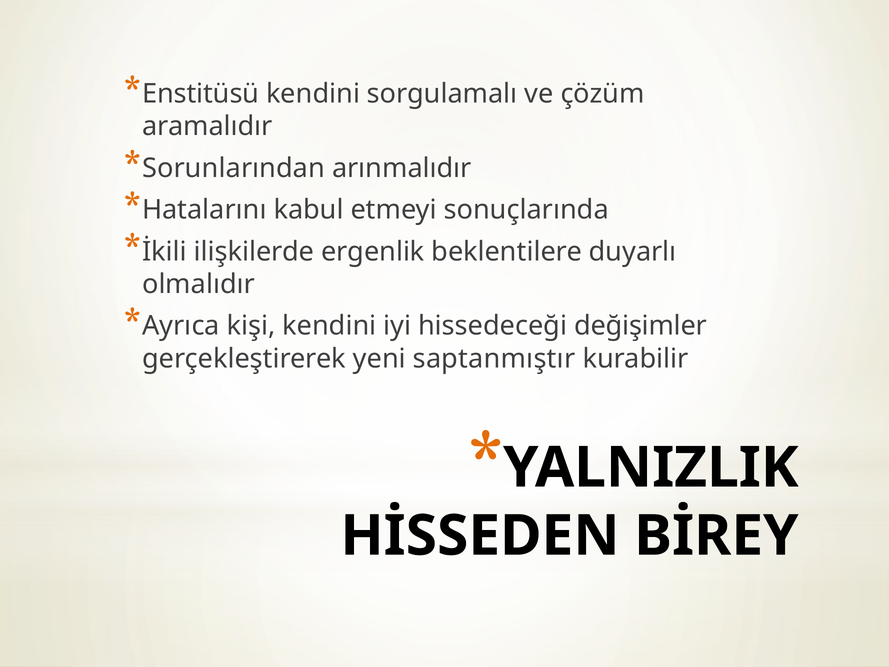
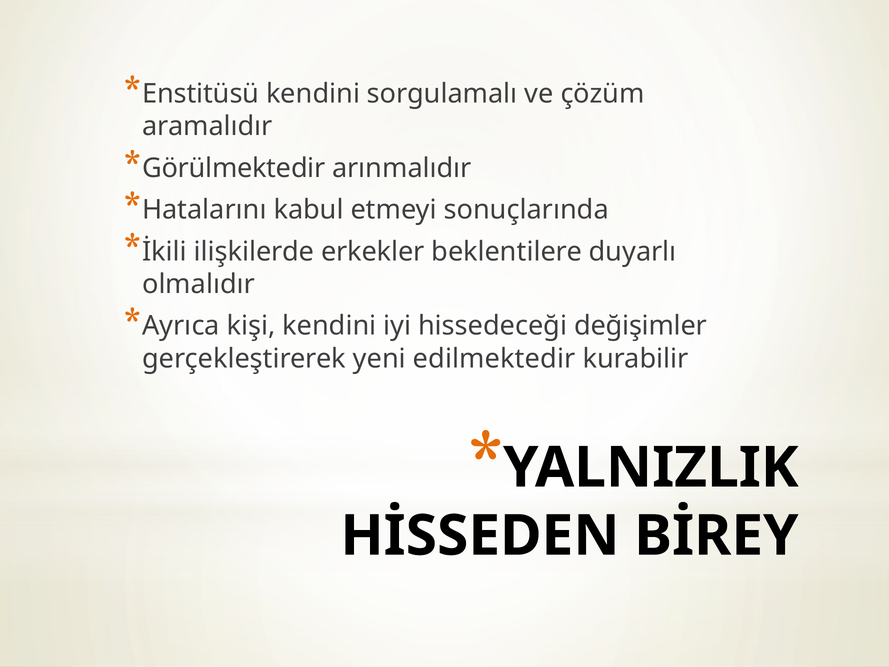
Sorunlarından: Sorunlarından -> Görülmektedir
ergenlik: ergenlik -> erkekler
saptanmıştır: saptanmıştır -> edilmektedir
